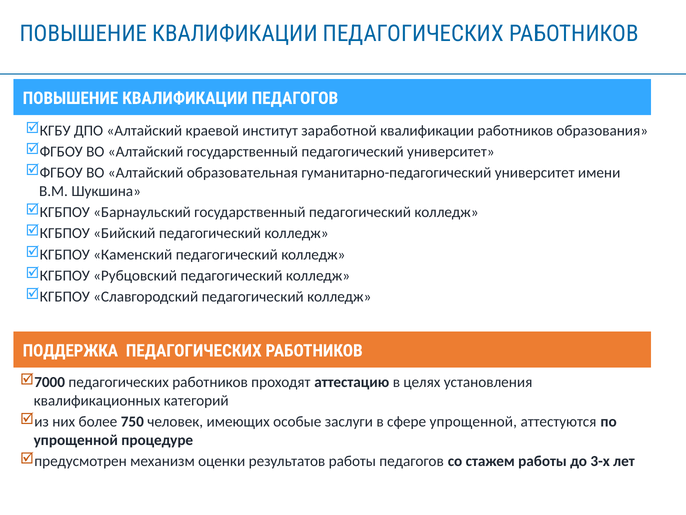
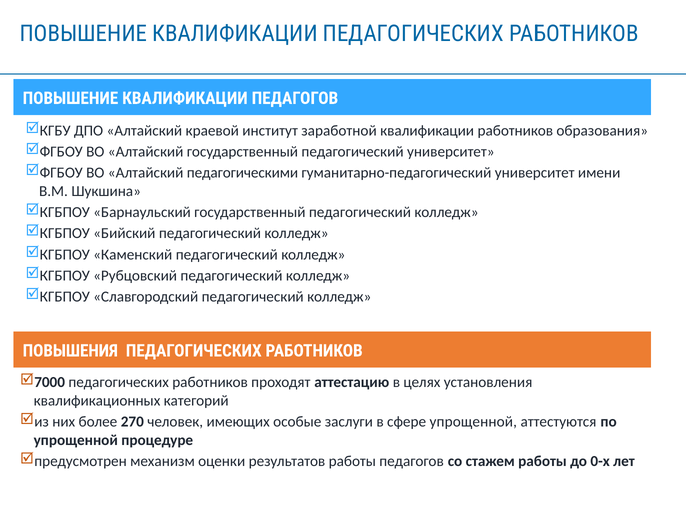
образовательная: образовательная -> педагогическими
ПОДДЕРЖКА: ПОДДЕРЖКА -> ПОВЫШЕНИЯ
750: 750 -> 270
3-х: 3-х -> 0-х
